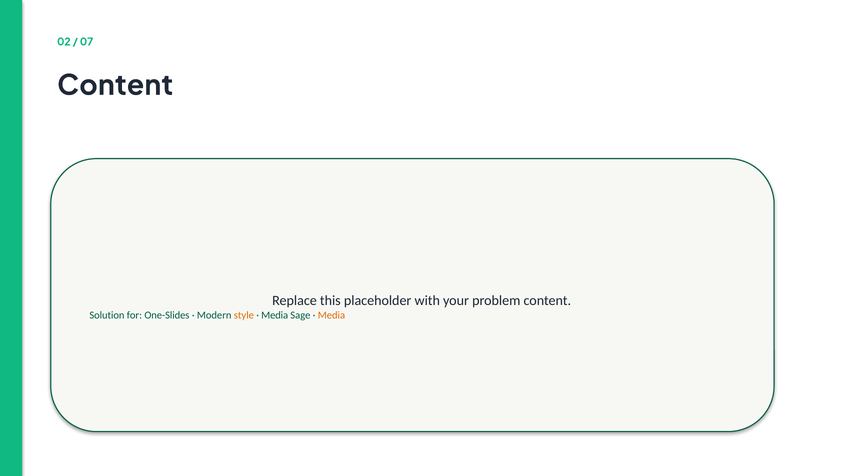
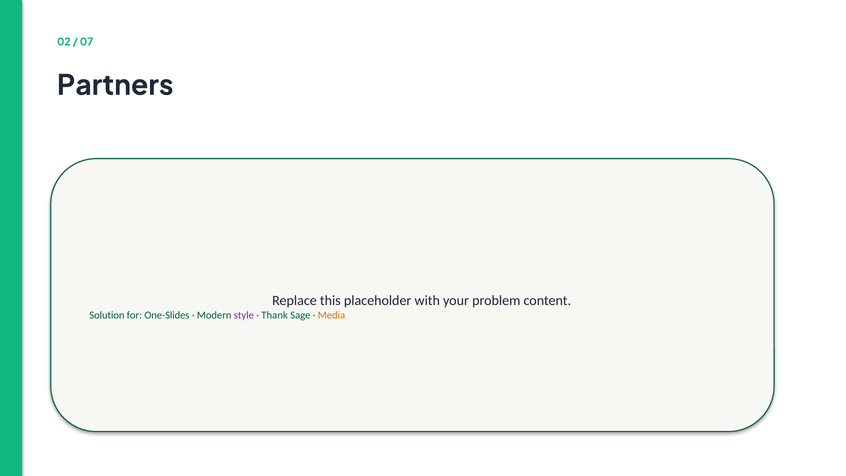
Content at (115, 85): Content -> Partners
style colour: orange -> purple
Media at (275, 315): Media -> Thank
